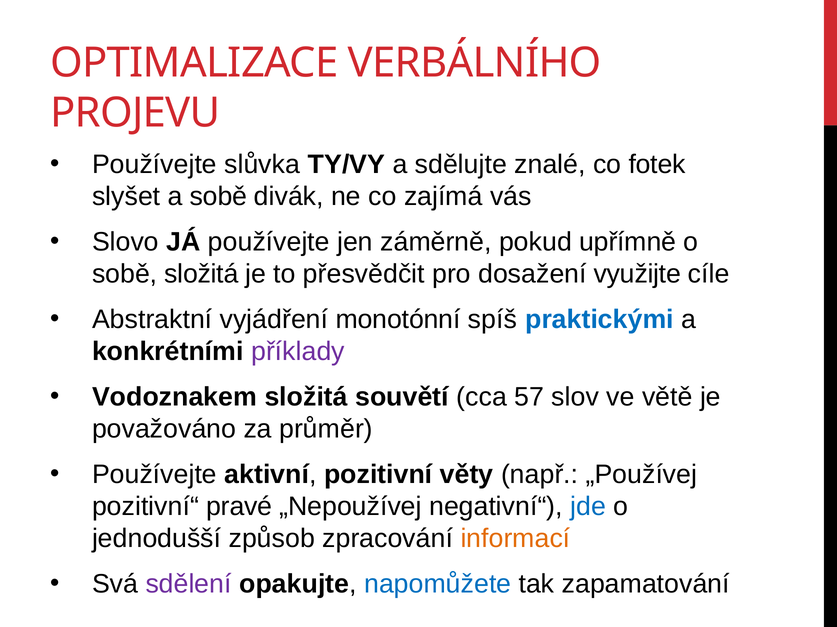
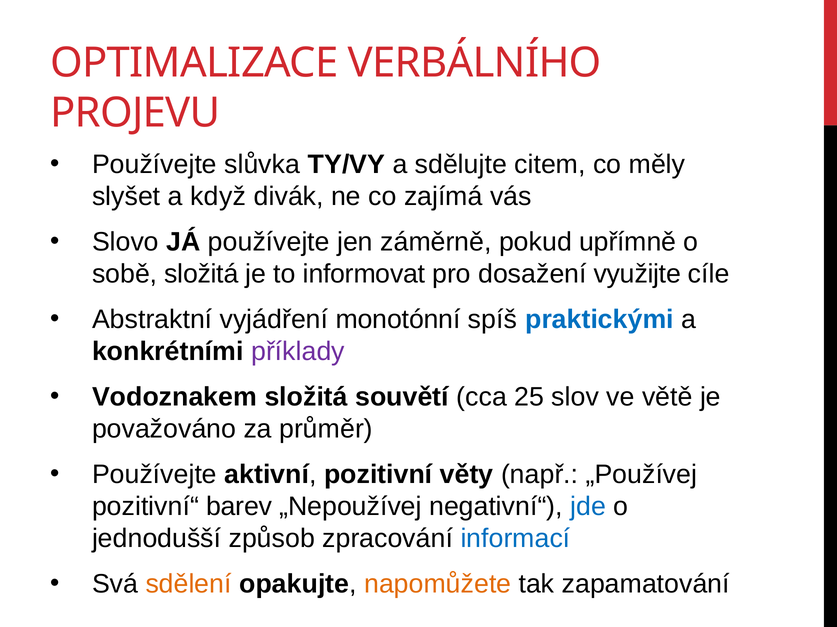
znalé: znalé -> citem
fotek: fotek -> měly
a sobě: sobě -> když
přesvědčit: přesvědčit -> informovat
57: 57 -> 25
pravé: pravé -> barev
informací colour: orange -> blue
sdělení colour: purple -> orange
napomůžete colour: blue -> orange
